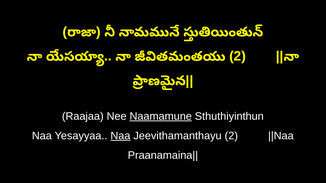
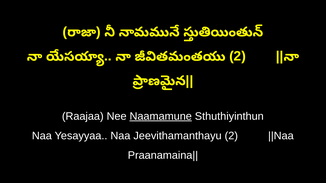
Naa at (120, 136) underline: present -> none
